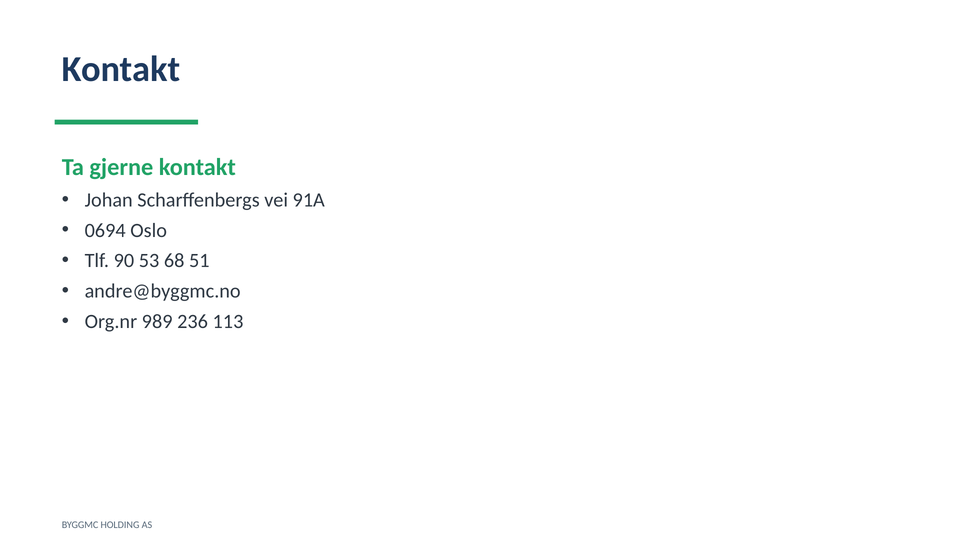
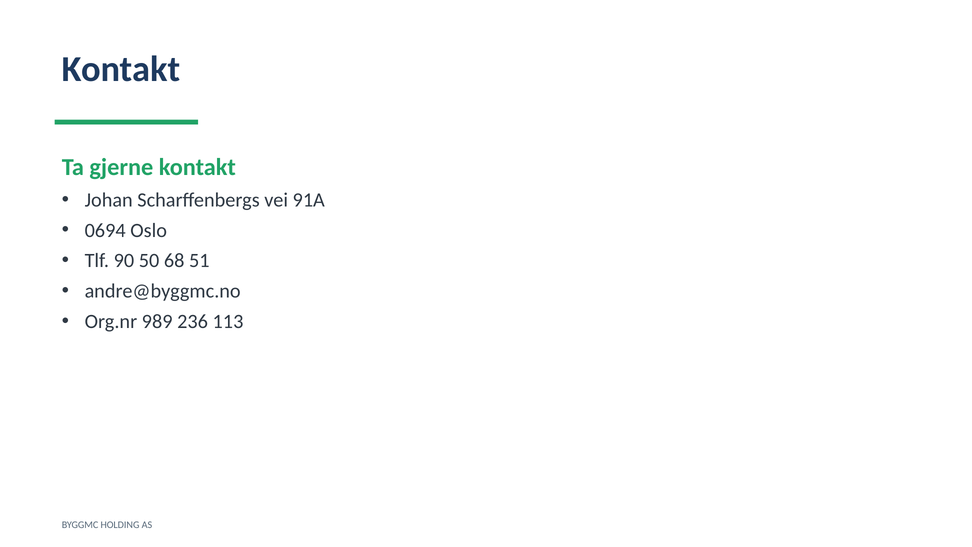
53: 53 -> 50
